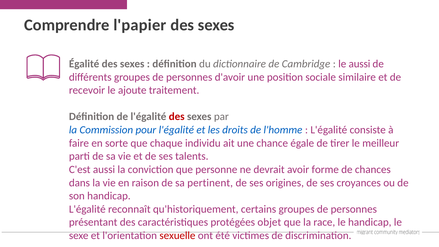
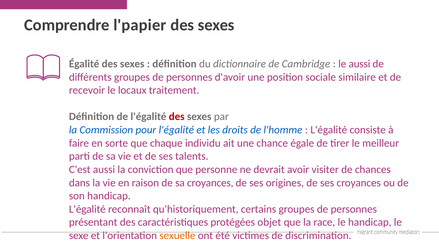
ajoute: ajoute -> locaux
forme: forme -> visiter
sa pertinent: pertinent -> croyances
sexuelle colour: red -> orange
